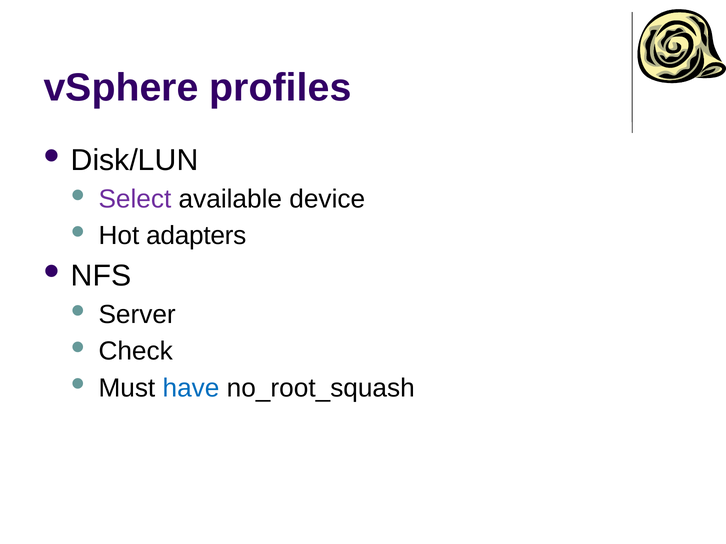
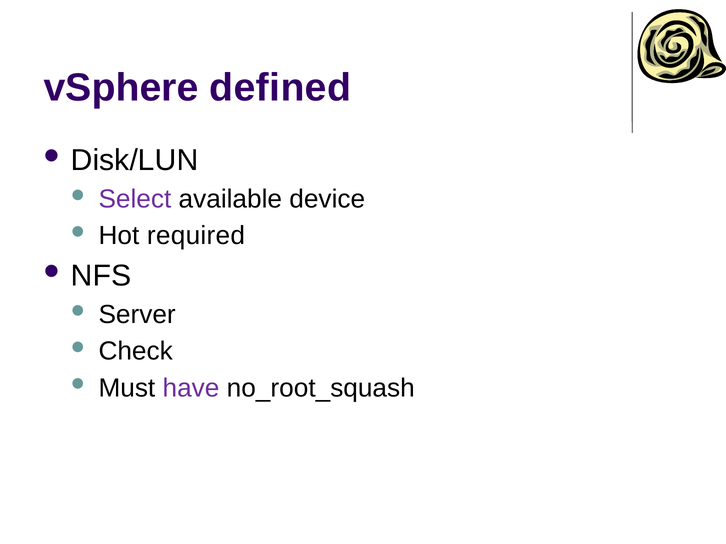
profiles: profiles -> defined
adapters: adapters -> required
have colour: blue -> purple
